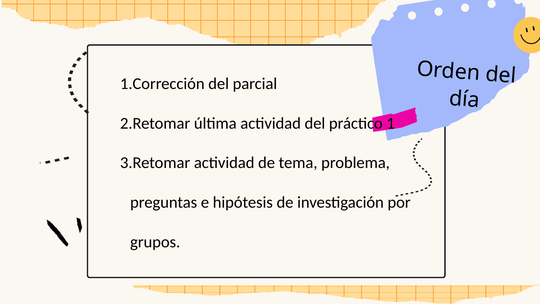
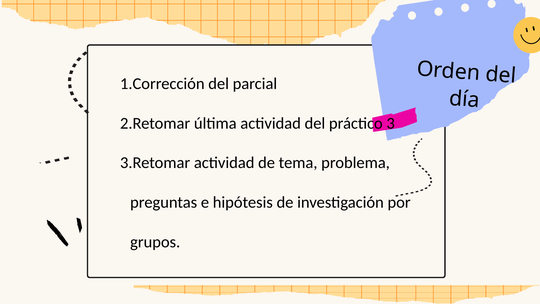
1: 1 -> 3
